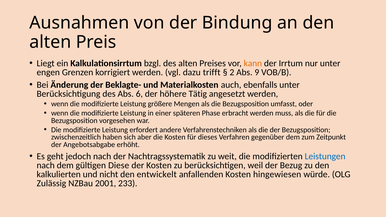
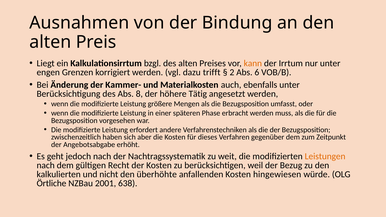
9: 9 -> 6
Beklagte-: Beklagte- -> Kammer-
6: 6 -> 8
Leistungen colour: blue -> orange
Diese: Diese -> Recht
entwickelt: entwickelt -> überhöhte
Zulässig: Zulässig -> Örtliche
233: 233 -> 638
